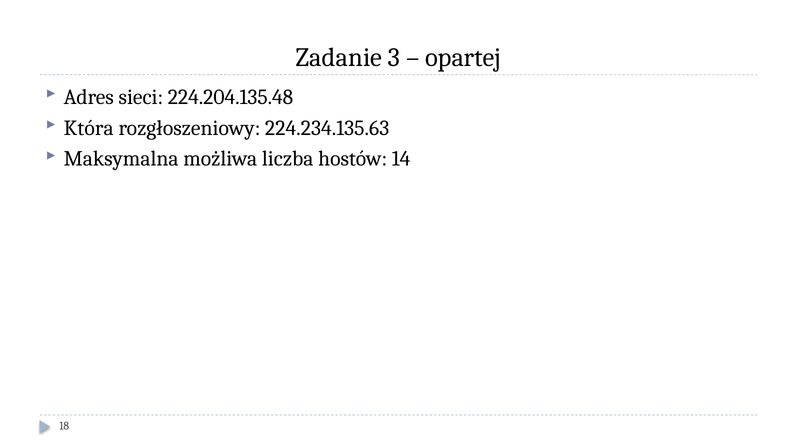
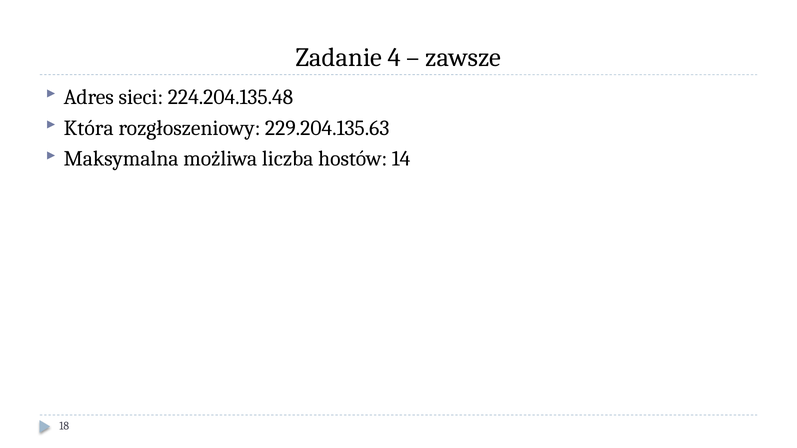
3: 3 -> 4
opartej: opartej -> zawsze
224.234.135.63: 224.234.135.63 -> 229.204.135.63
